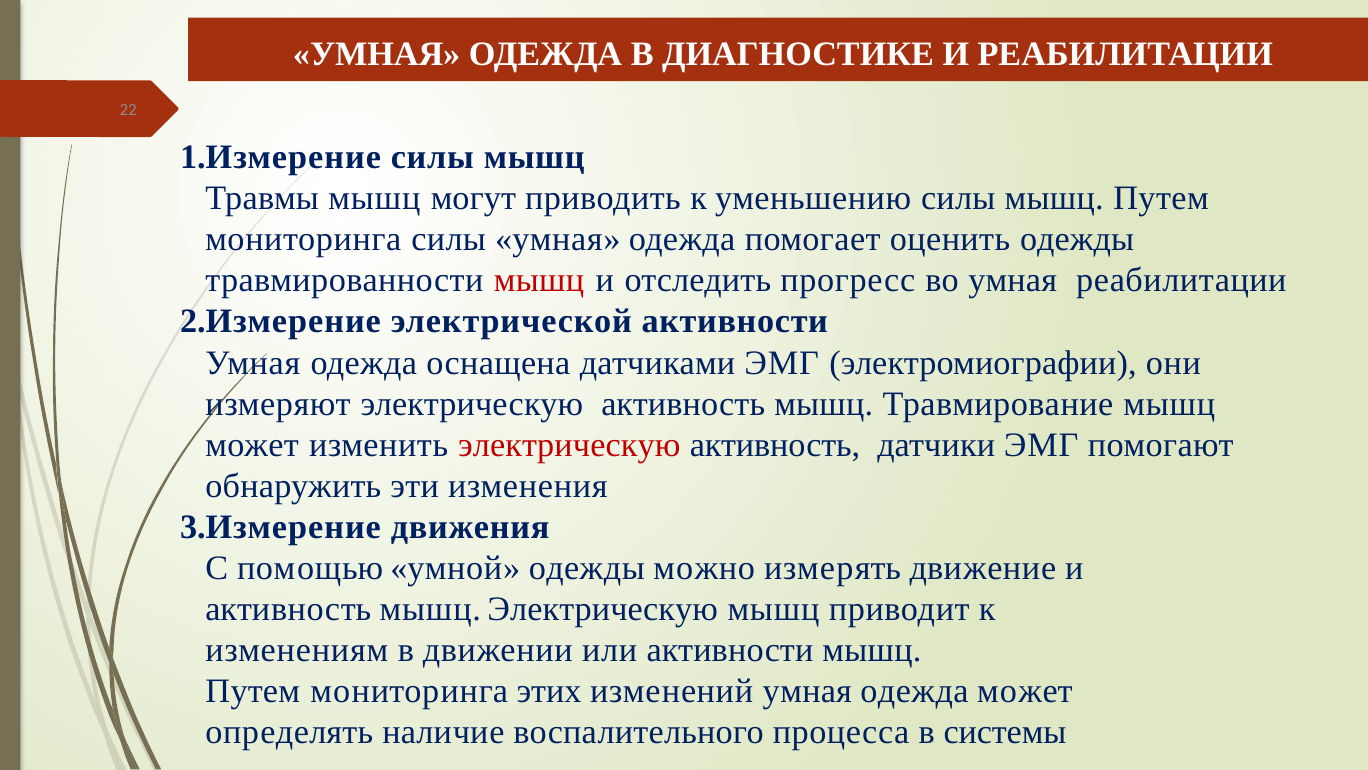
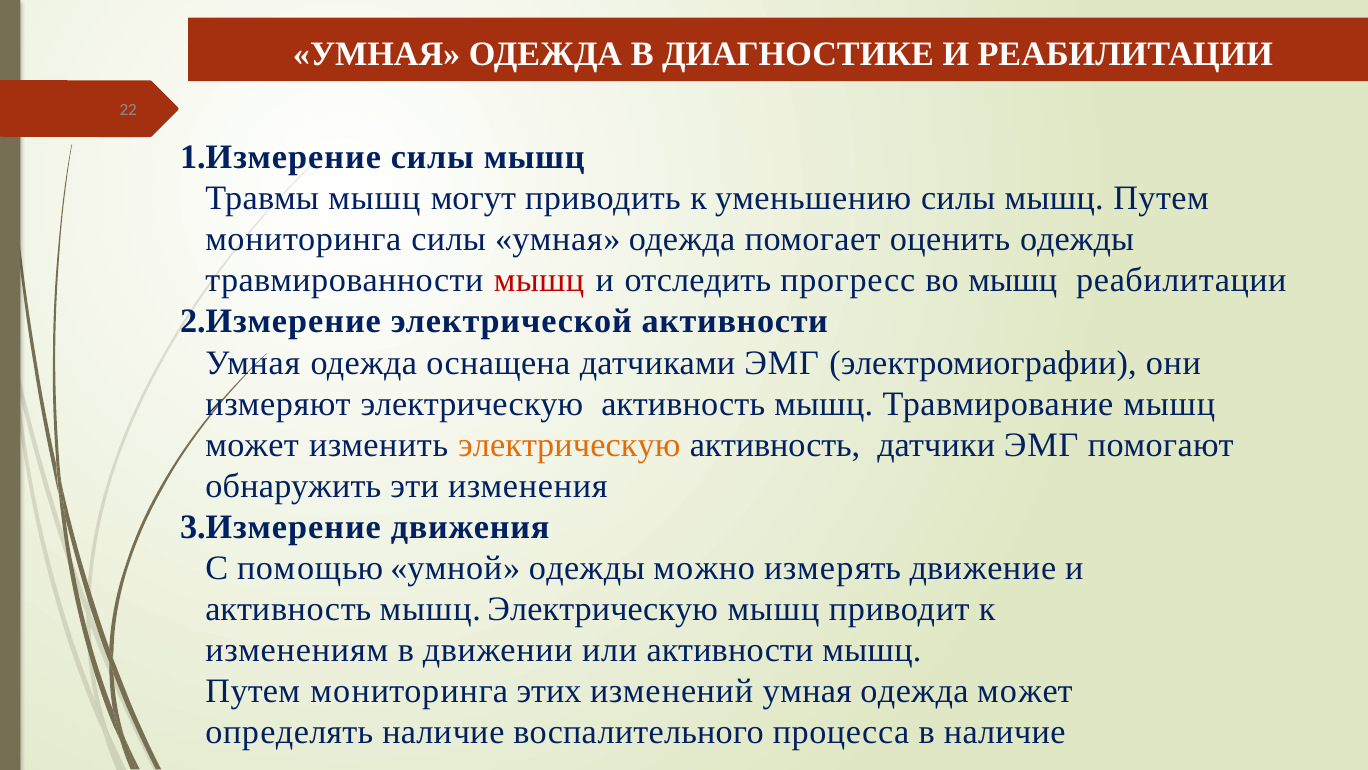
во умная: умная -> мышц
электрическую at (569, 445) colour: red -> orange
в системы: системы -> наличие
